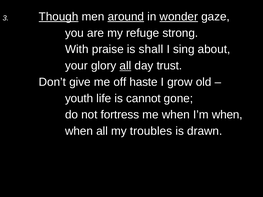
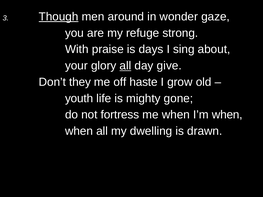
around underline: present -> none
wonder underline: present -> none
shall: shall -> days
trust: trust -> give
give: give -> they
cannot: cannot -> mighty
troubles: troubles -> dwelling
